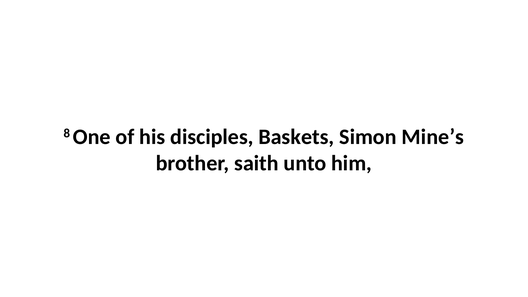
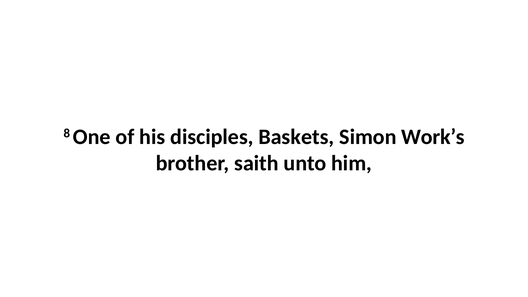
Mine’s: Mine’s -> Work’s
